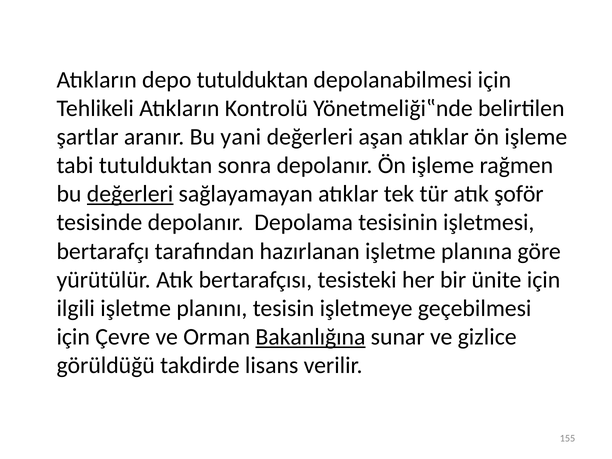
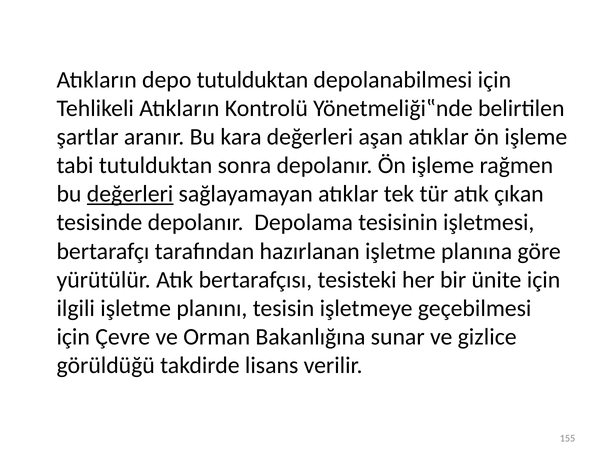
yani: yani -> kara
şoför: şoför -> çıkan
Bakanlığına underline: present -> none
